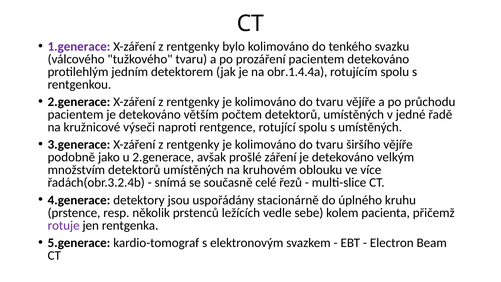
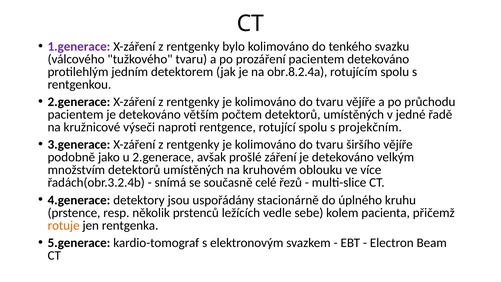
obr.1.4.4a: obr.1.4.4a -> obr.8.2.4a
s umístěných: umístěných -> projekčním
rotuje colour: purple -> orange
